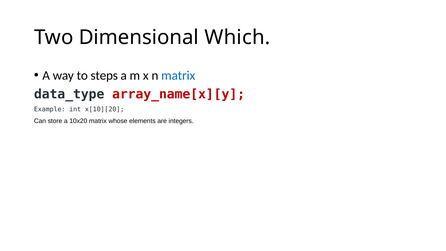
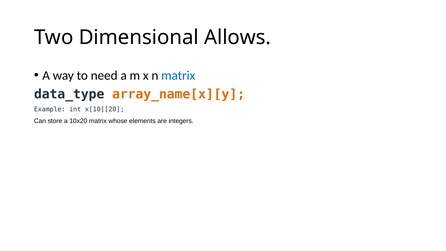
Which: Which -> Allows
steps: steps -> need
array_name[x][y colour: red -> orange
